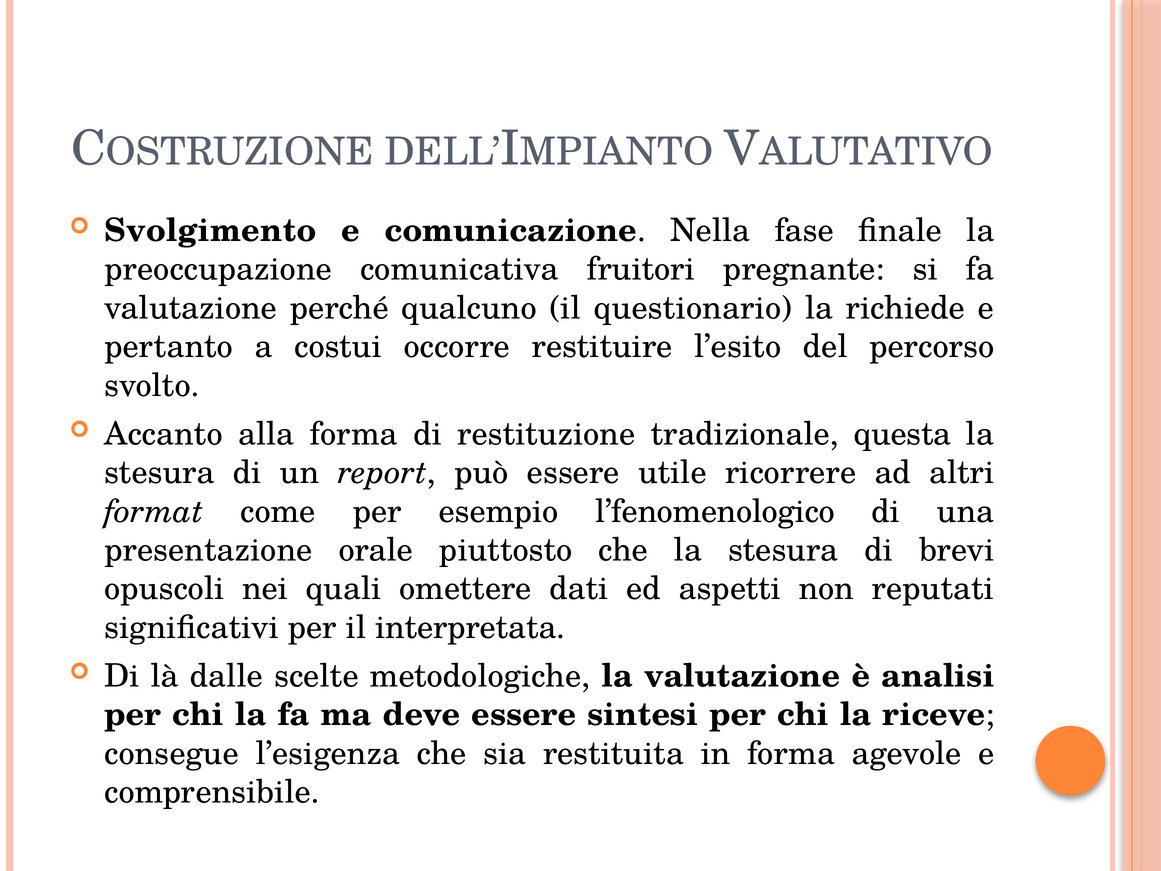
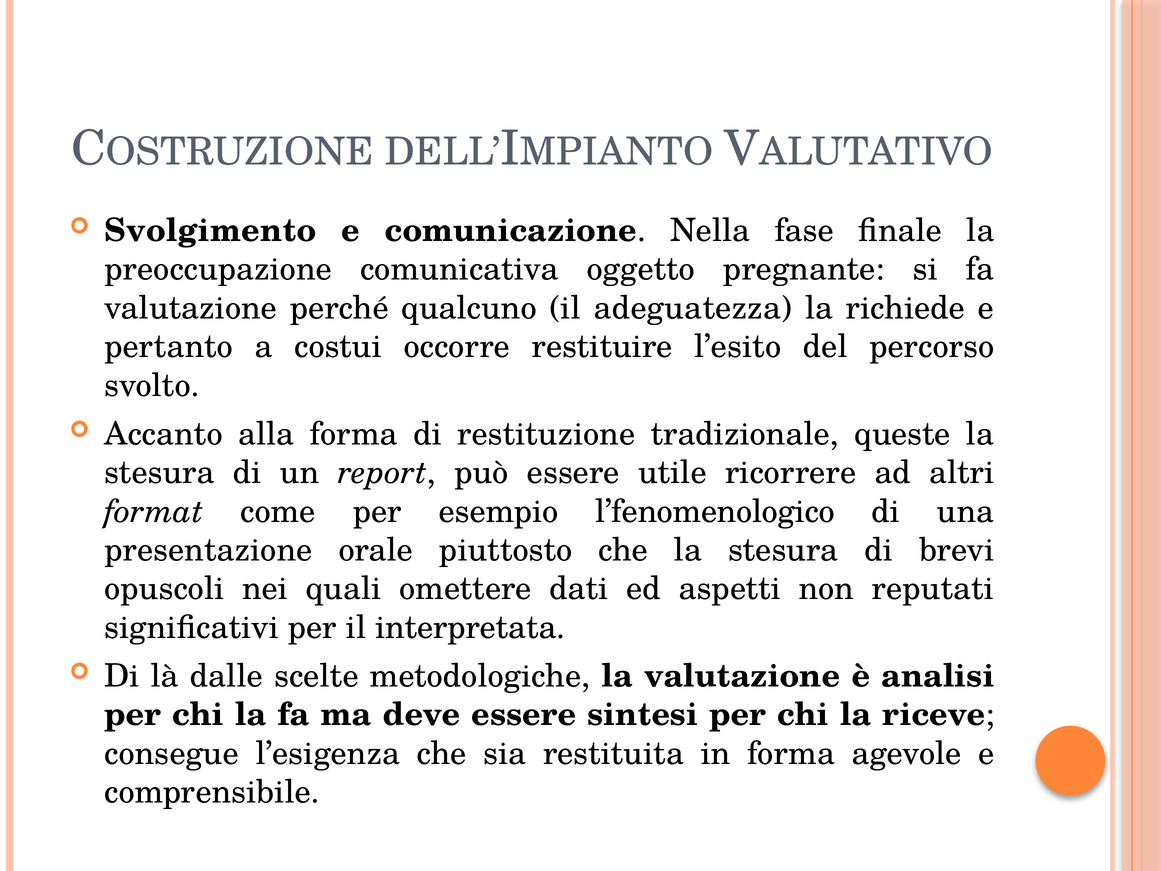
fruitori: fruitori -> oggetto
questionario: questionario -> adeguatezza
questa: questa -> queste
